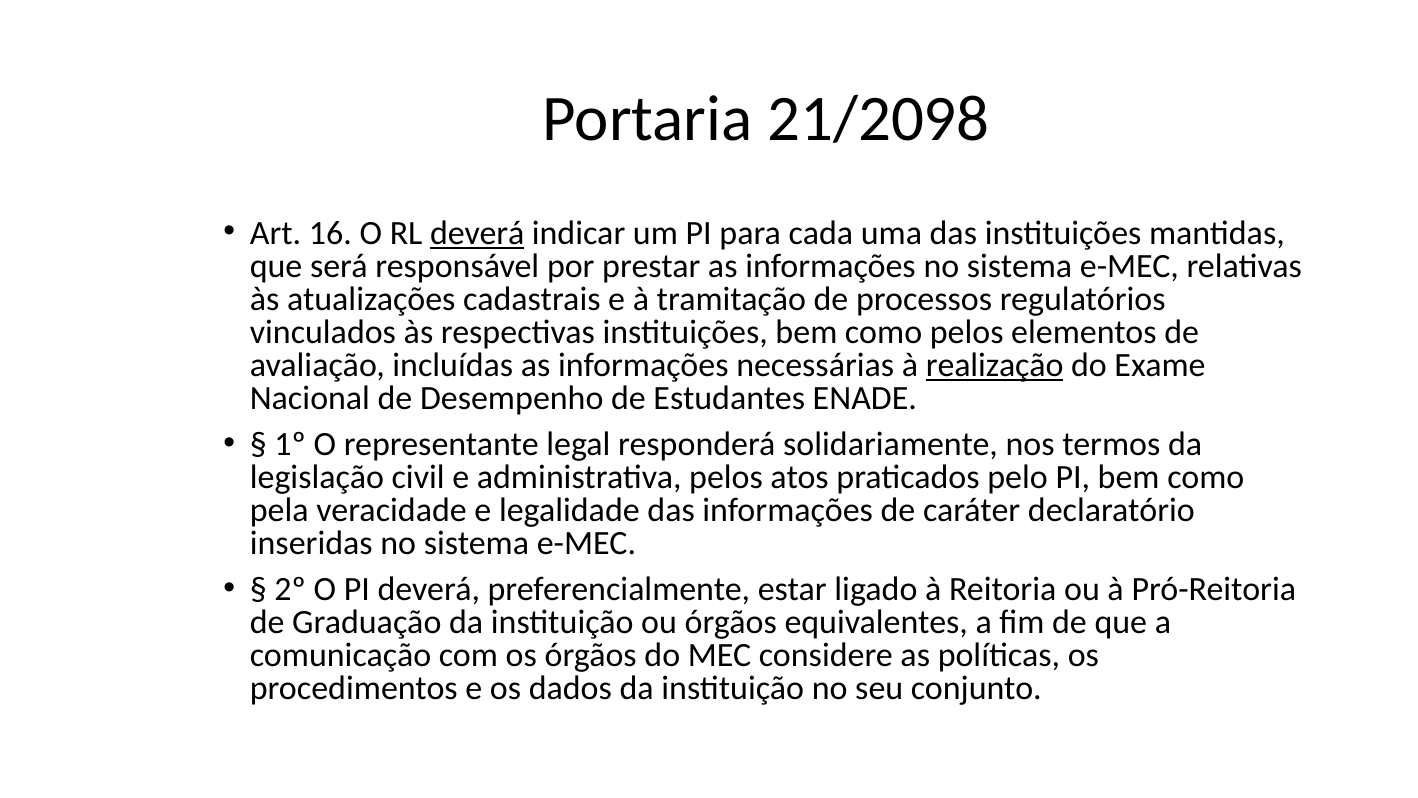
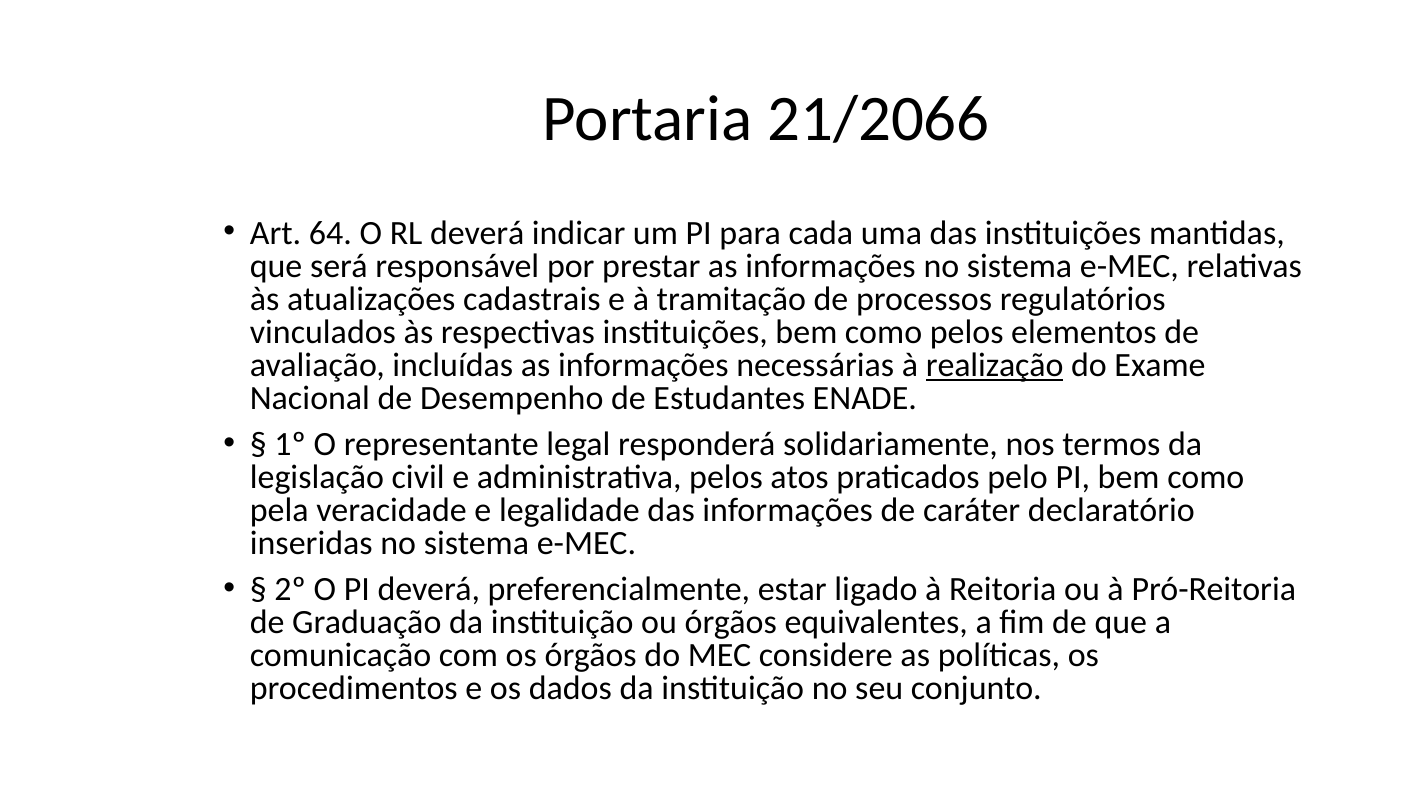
21/2098: 21/2098 -> 21/2066
16: 16 -> 64
deverá at (477, 233) underline: present -> none
